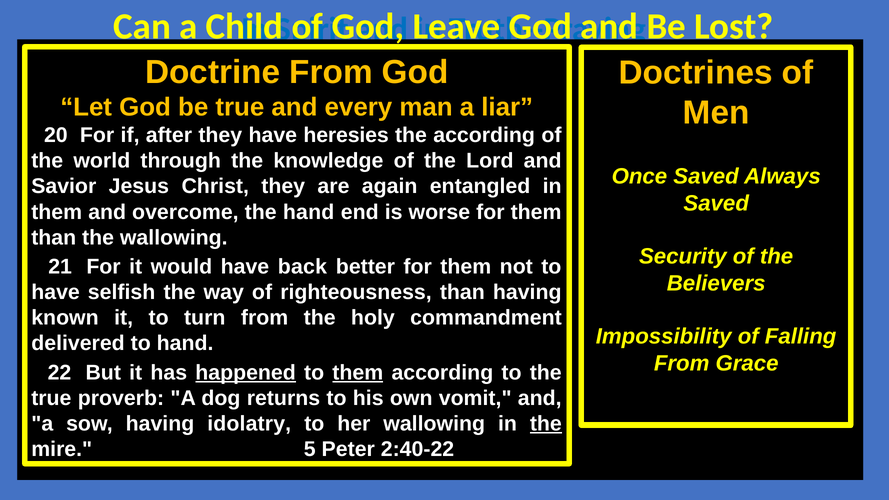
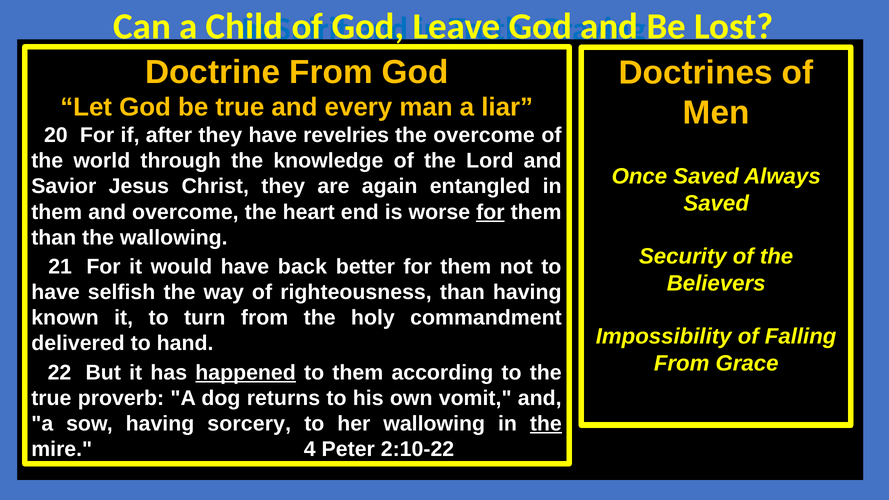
heresies: heresies -> revelries
the according: according -> overcome
the hand: hand -> heart
for at (490, 212) underline: none -> present
them at (358, 373) underline: present -> none
idolatry: idolatry -> sorcery
5: 5 -> 4
2:40-22: 2:40-22 -> 2:10-22
